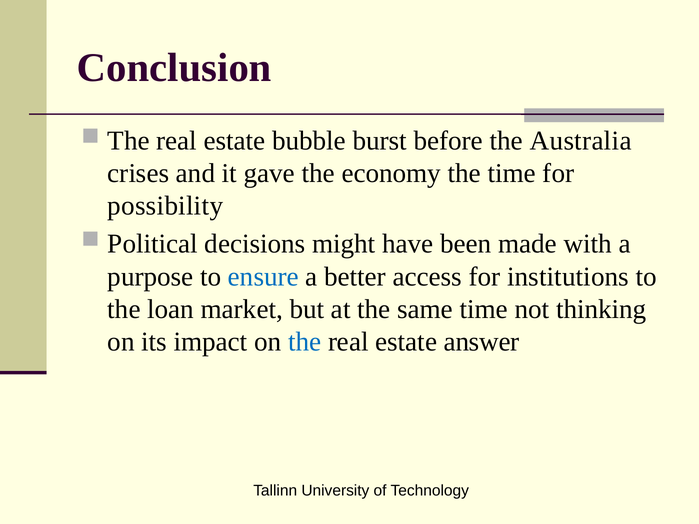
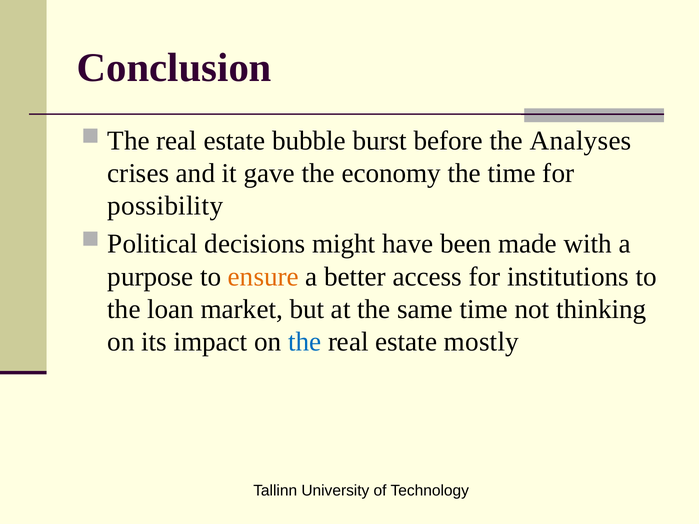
Australia: Australia -> Analyses
ensure colour: blue -> orange
answer: answer -> mostly
